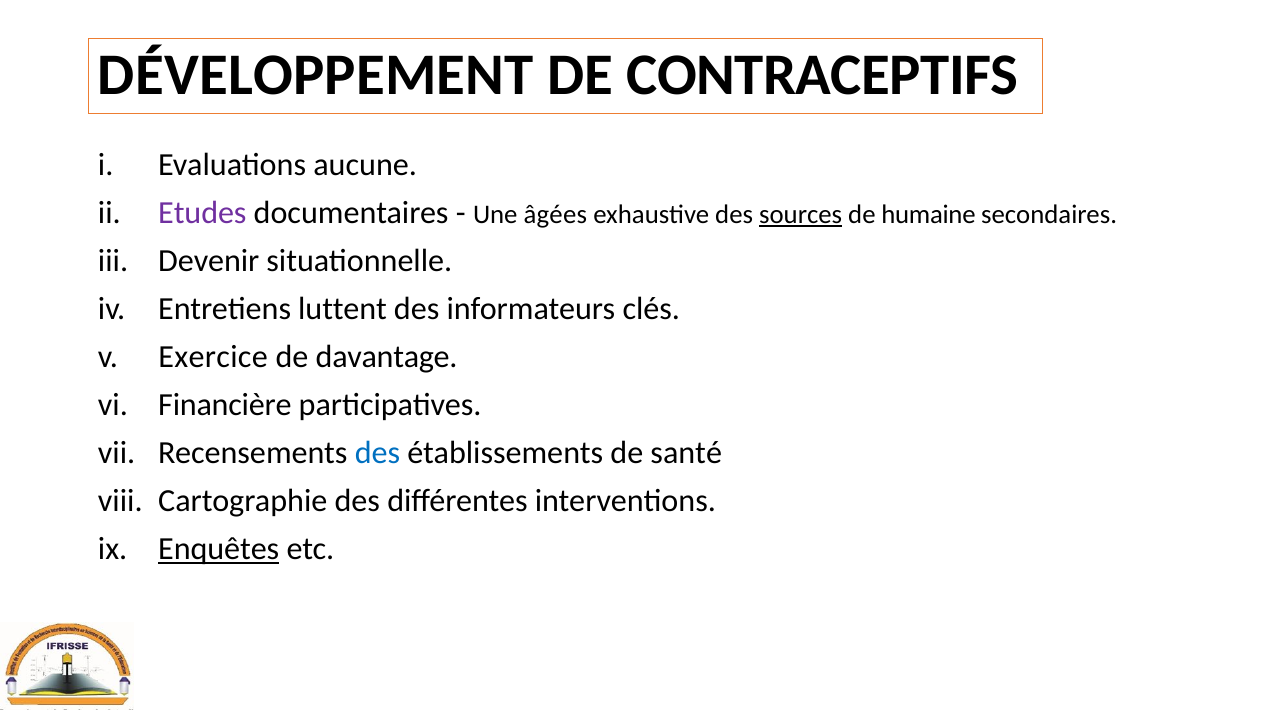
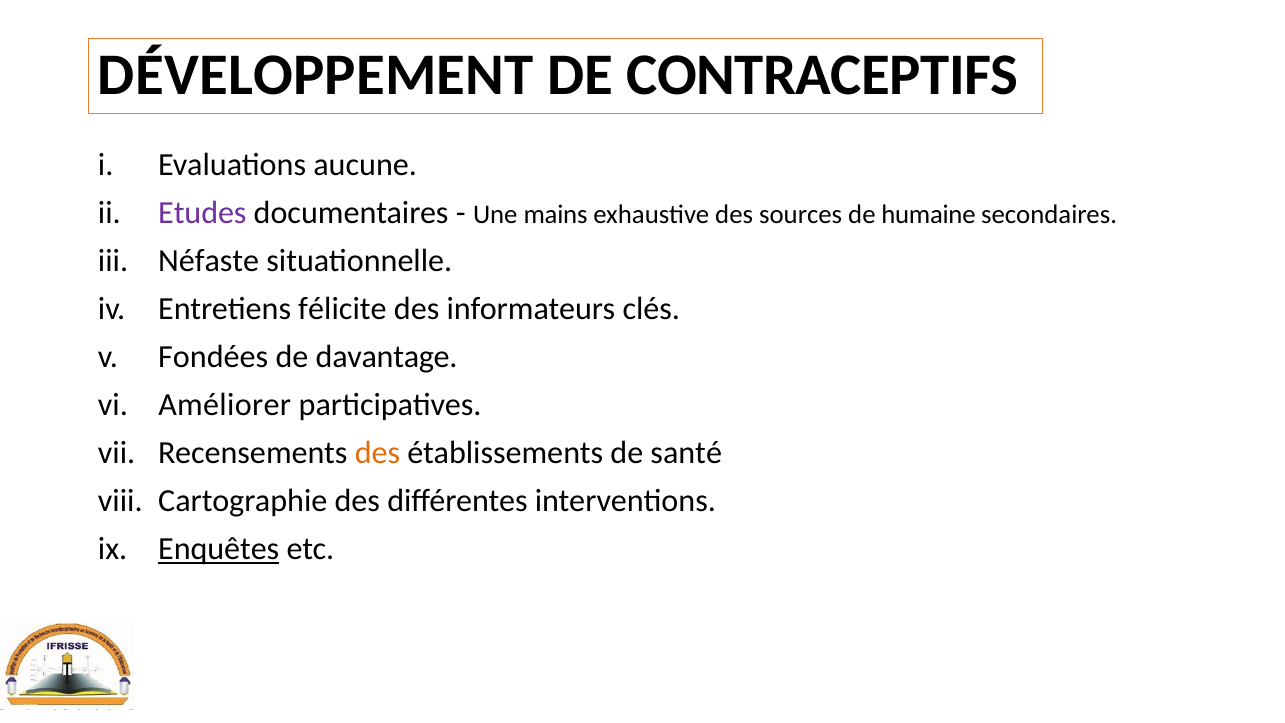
âgées: âgées -> mains
sources underline: present -> none
Devenir: Devenir -> Néfaste
luttent: luttent -> félicite
Exercice: Exercice -> Fondées
Financière: Financière -> Améliorer
des at (377, 453) colour: blue -> orange
